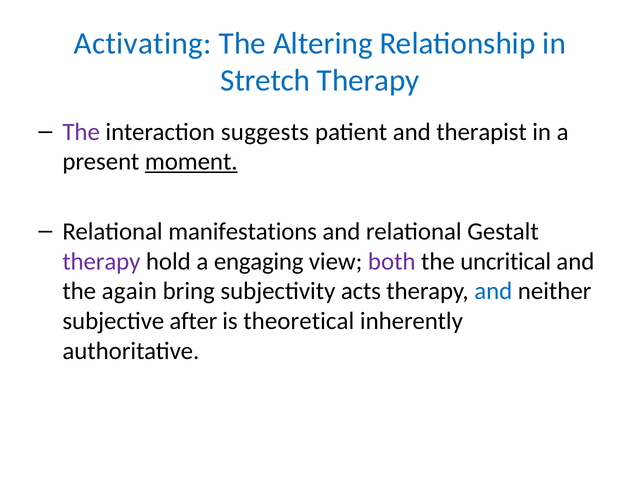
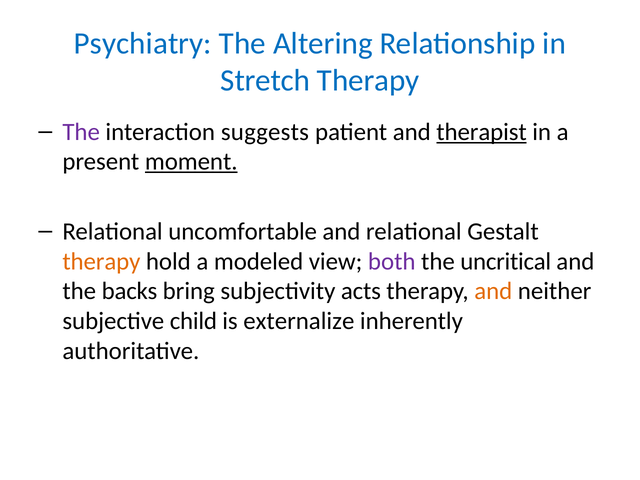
Activating: Activating -> Psychiatry
therapist underline: none -> present
manifestations: manifestations -> uncomfortable
therapy at (101, 261) colour: purple -> orange
engaging: engaging -> modeled
again: again -> backs
and at (493, 291) colour: blue -> orange
after: after -> child
theoretical: theoretical -> externalize
